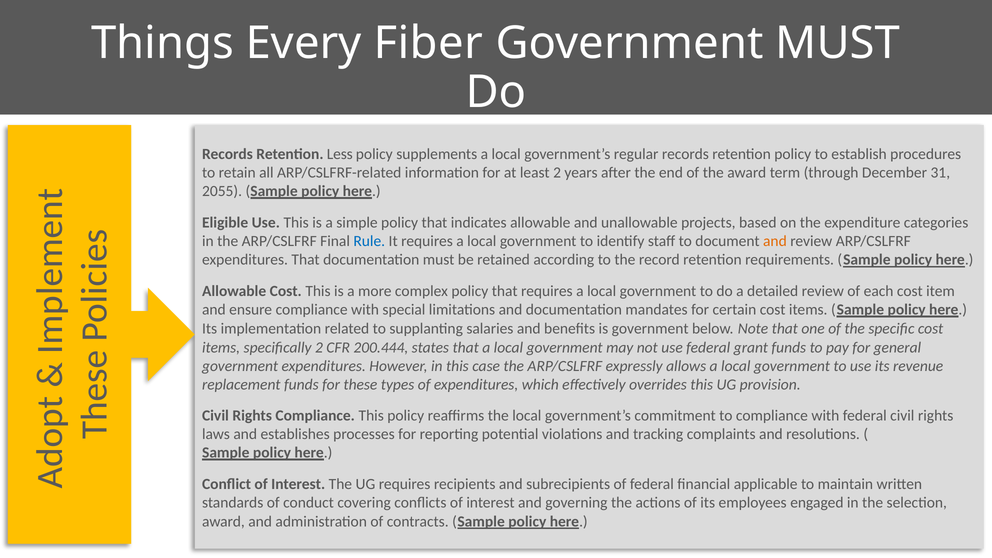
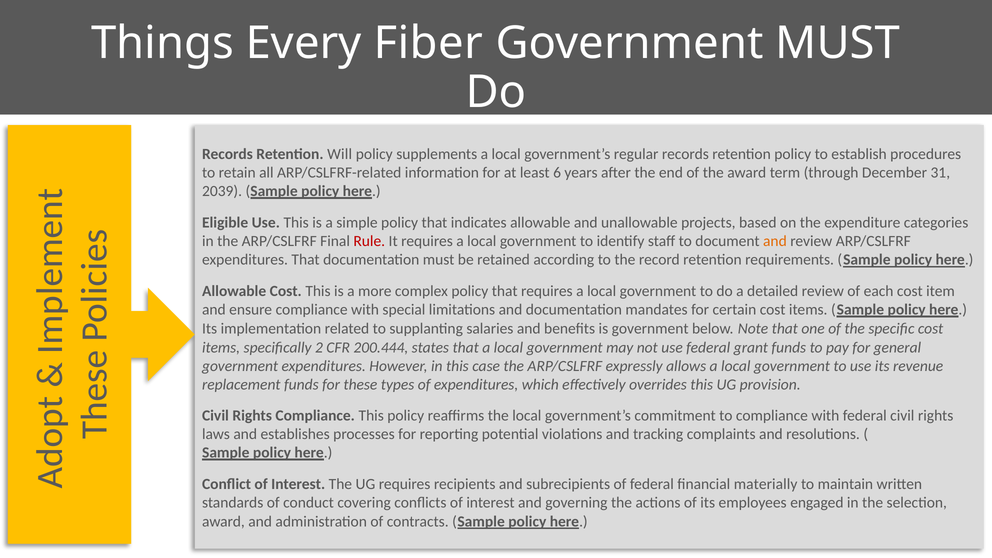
Less: Less -> Will
least 2: 2 -> 6
2055: 2055 -> 2039
Rule colour: blue -> red
applicable: applicable -> materially
